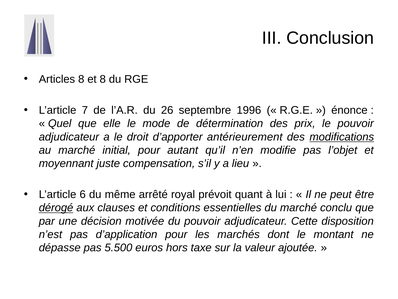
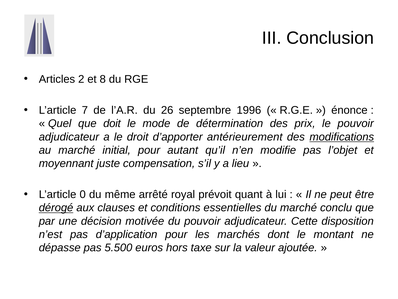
Articles 8: 8 -> 2
elle: elle -> doit
6: 6 -> 0
